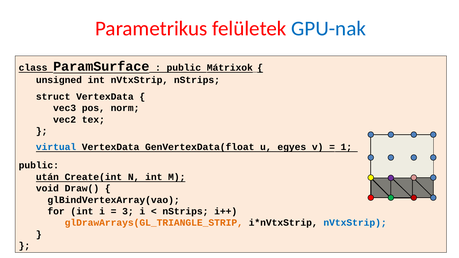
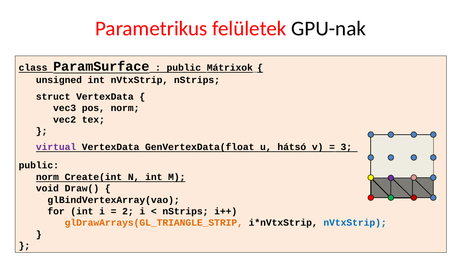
GPU-nak colour: blue -> black
virtual colour: blue -> purple
egyes: egyes -> hátsó
1: 1 -> 3
után at (47, 177): után -> norm
3: 3 -> 2
